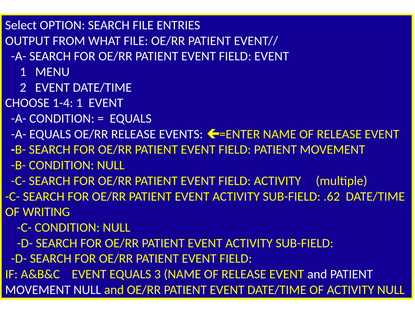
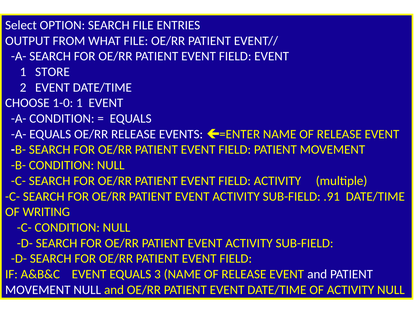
MENU: MENU -> STORE
1-4: 1-4 -> 1-0
.62: .62 -> .91
